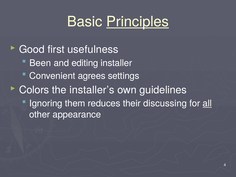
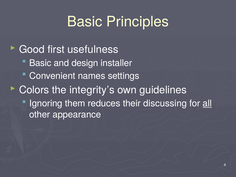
Principles underline: present -> none
Been at (40, 63): Been -> Basic
editing: editing -> design
agrees: agrees -> names
installer’s: installer’s -> integrity’s
